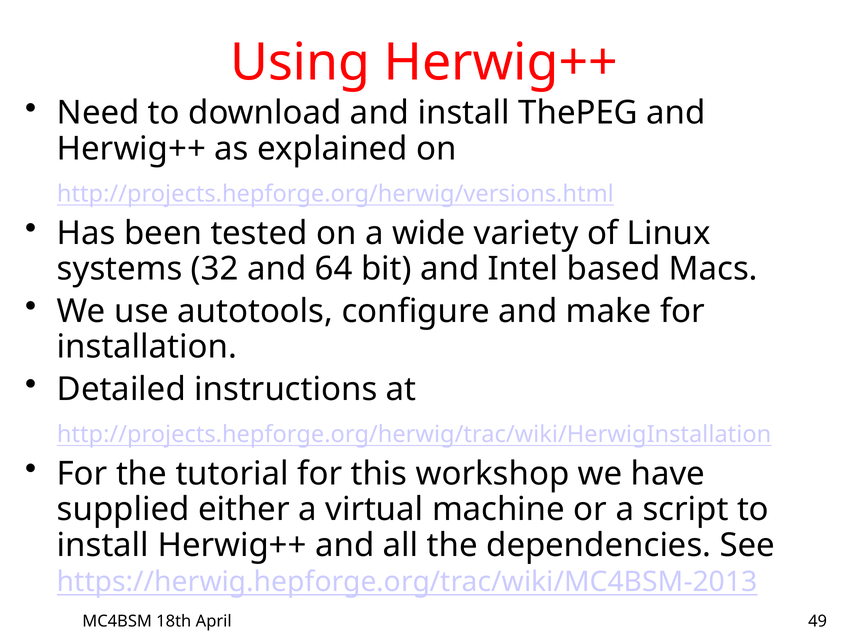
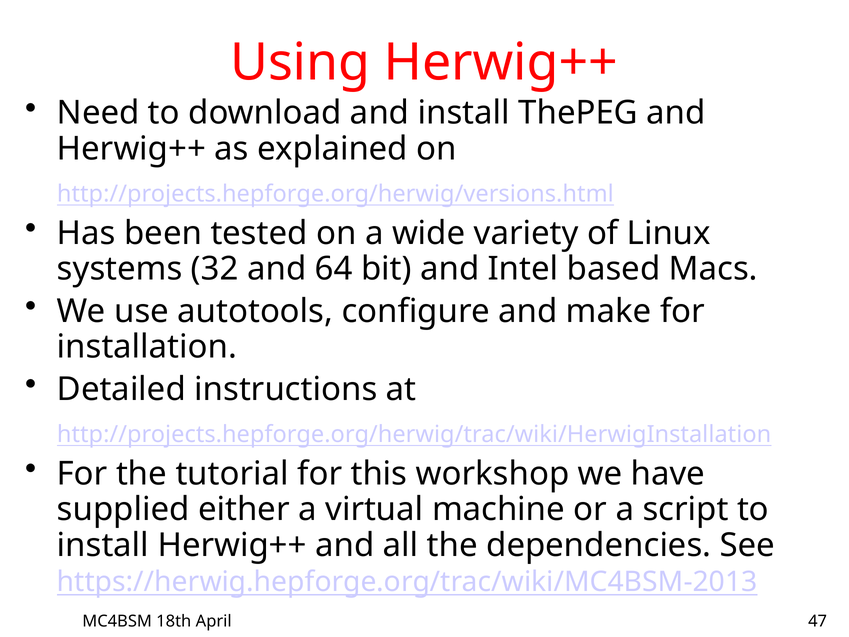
49: 49 -> 47
